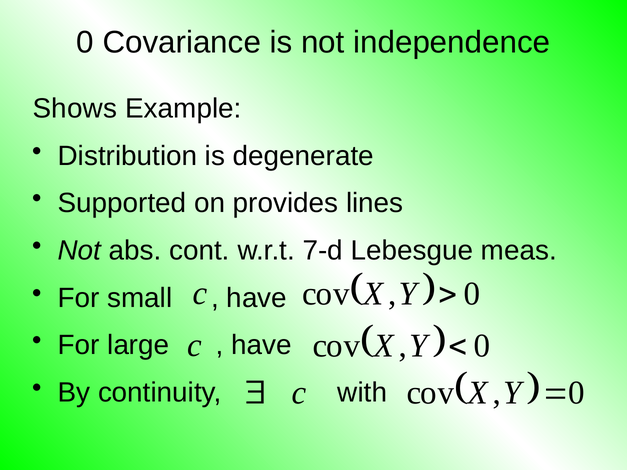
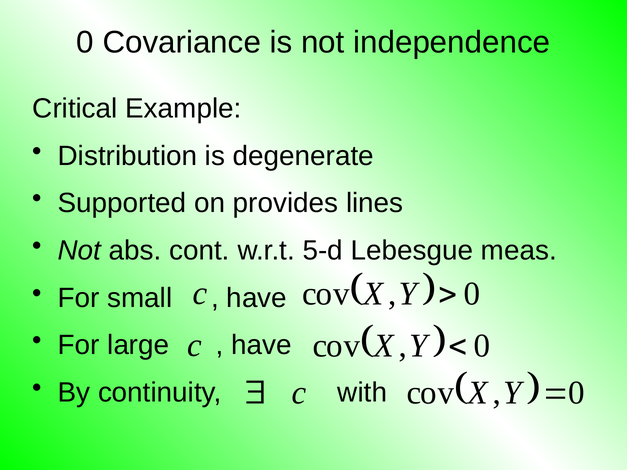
Shows: Shows -> Critical
7-d: 7-d -> 5-d
